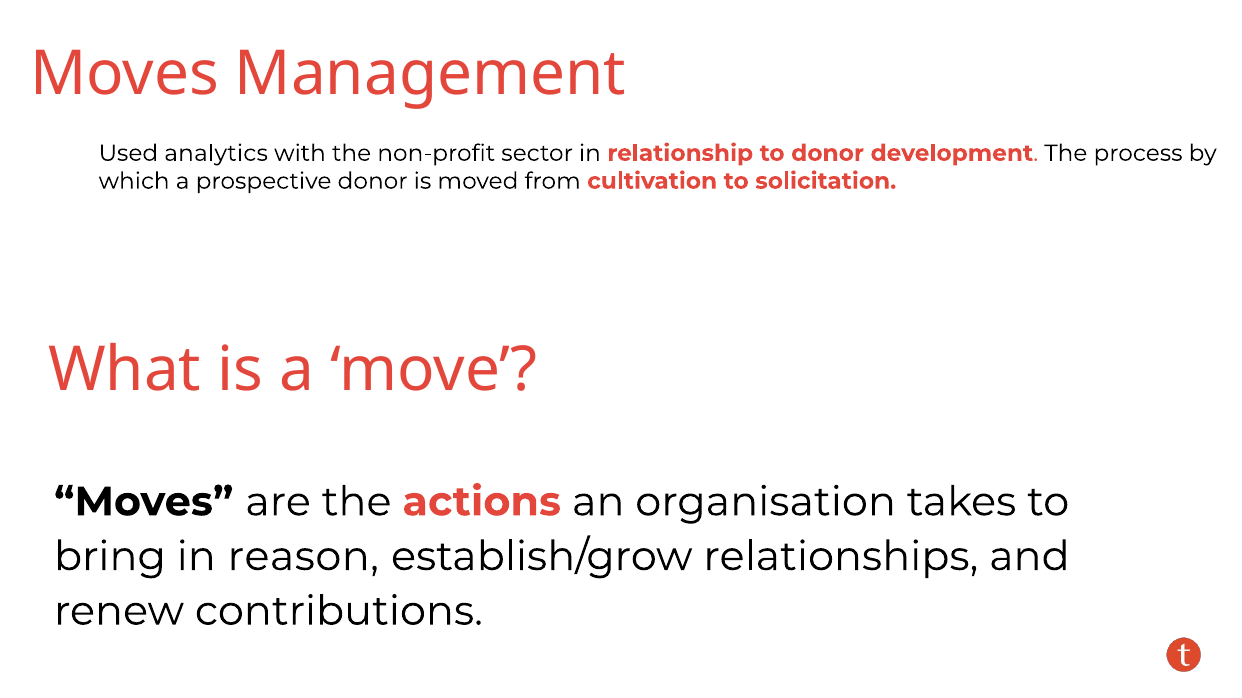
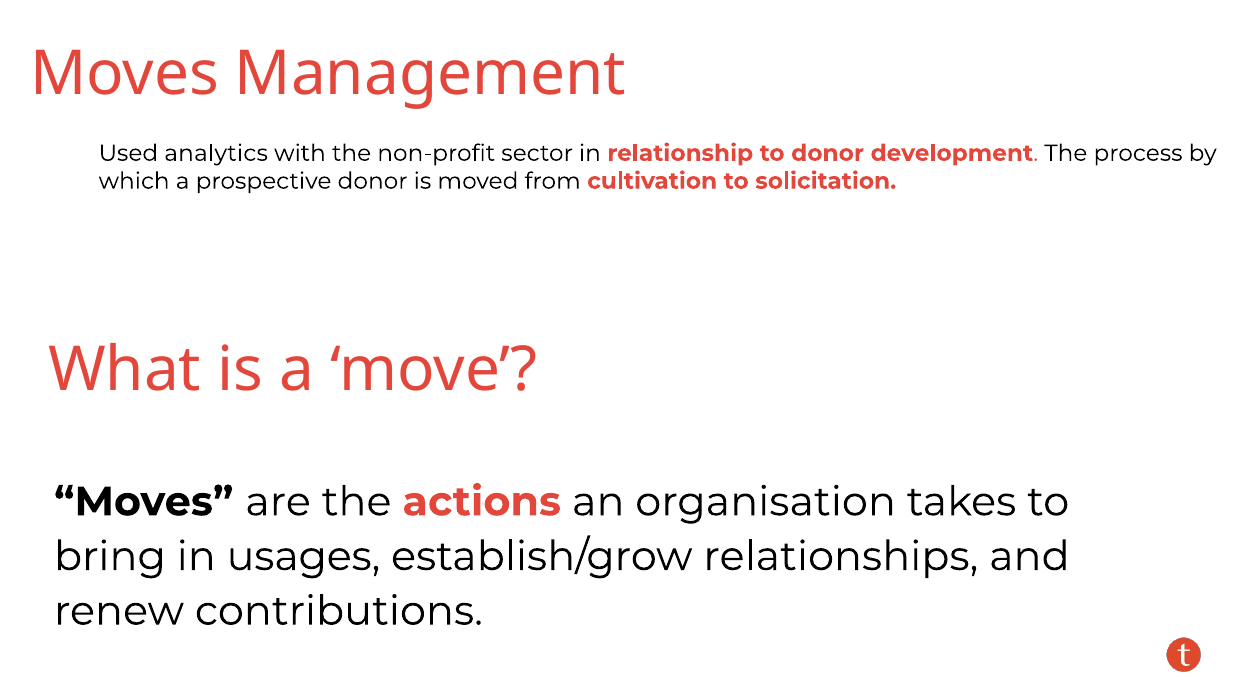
reason: reason -> usages
